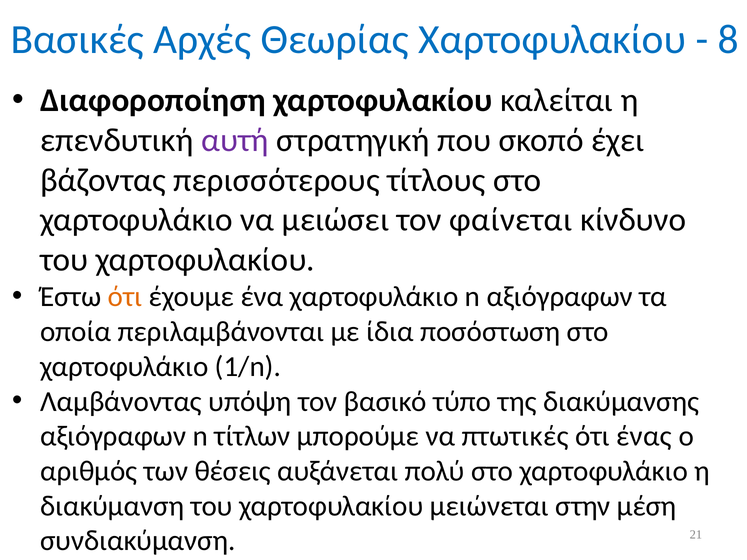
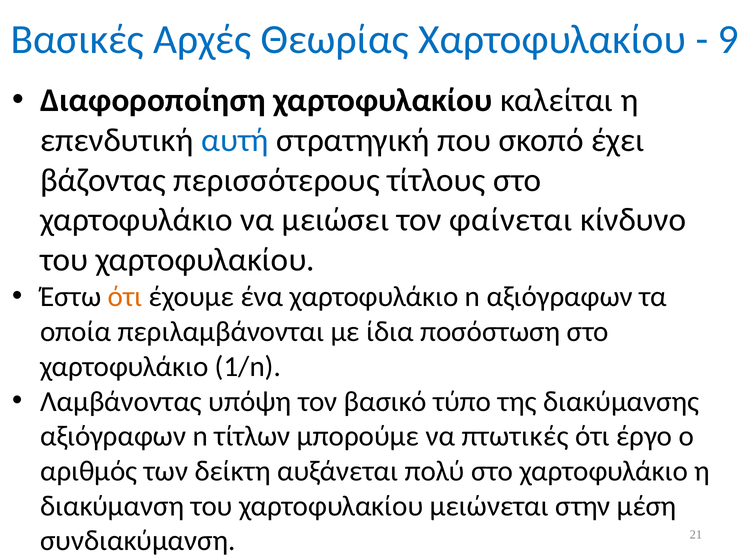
8: 8 -> 9
αυτή colour: purple -> blue
ένας: ένας -> έργο
θέσεις: θέσεις -> δείκτη
